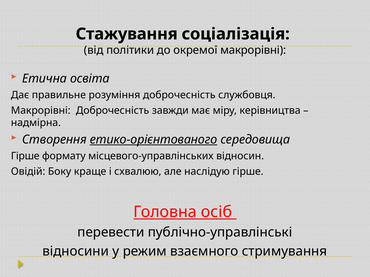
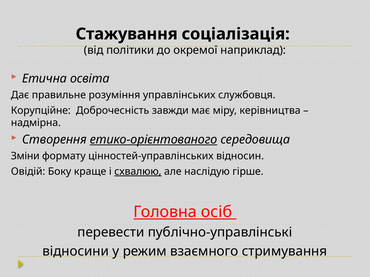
окремої макрорівні: макрорівні -> наприклад
розуміння доброчесність: доброчесність -> управлінських
Макрорівні at (41, 111): Макрорівні -> Корупційне
Гірше at (25, 156): Гірше -> Зміни
місцевого-управлінських: місцевого-управлінських -> цінностей-управлінських
схвалюю underline: none -> present
